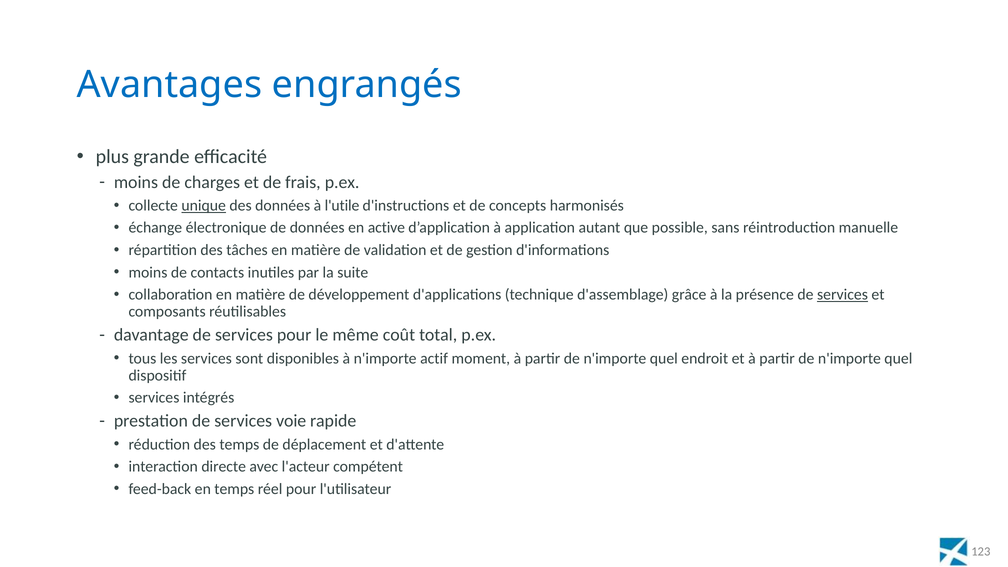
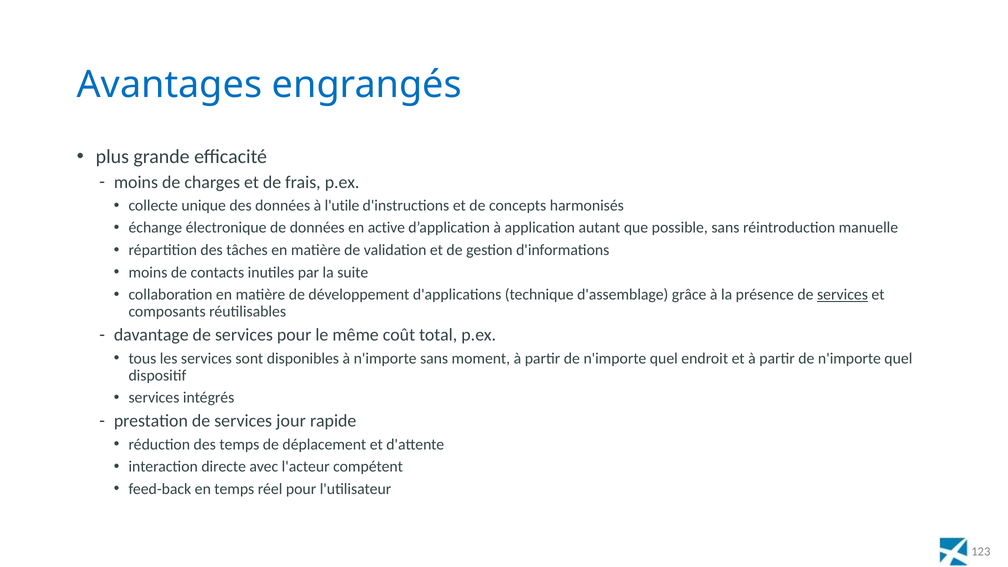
unique underline: present -> none
n'importe actif: actif -> sans
voie: voie -> jour
